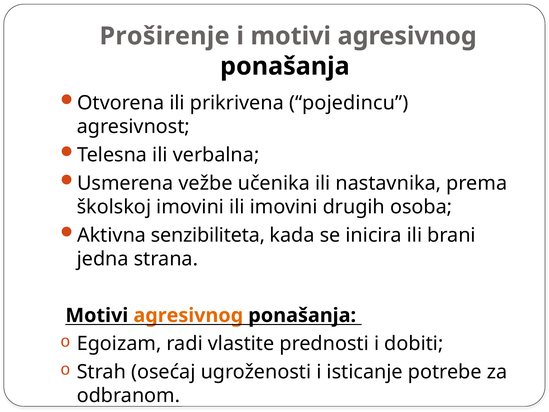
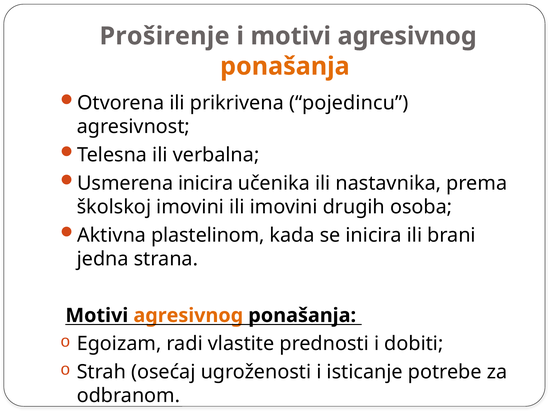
ponašanja at (285, 66) colour: black -> orange
Usmerena vežbe: vežbe -> inicira
senzibiliteta: senzibiliteta -> plastelinom
